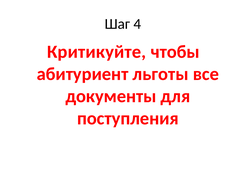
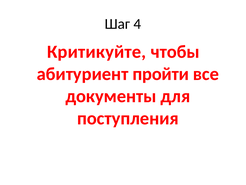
льготы: льготы -> пройти
